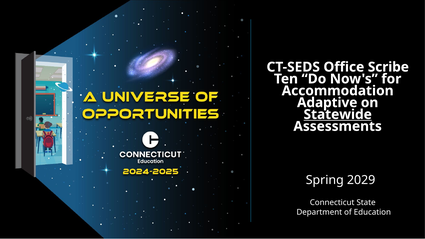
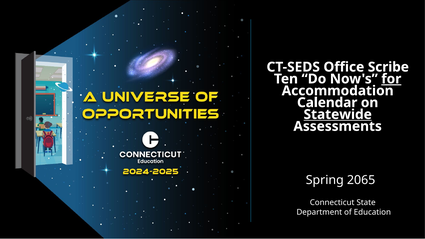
for underline: none -> present
Adaptive: Adaptive -> Calendar
2029: 2029 -> 2065
